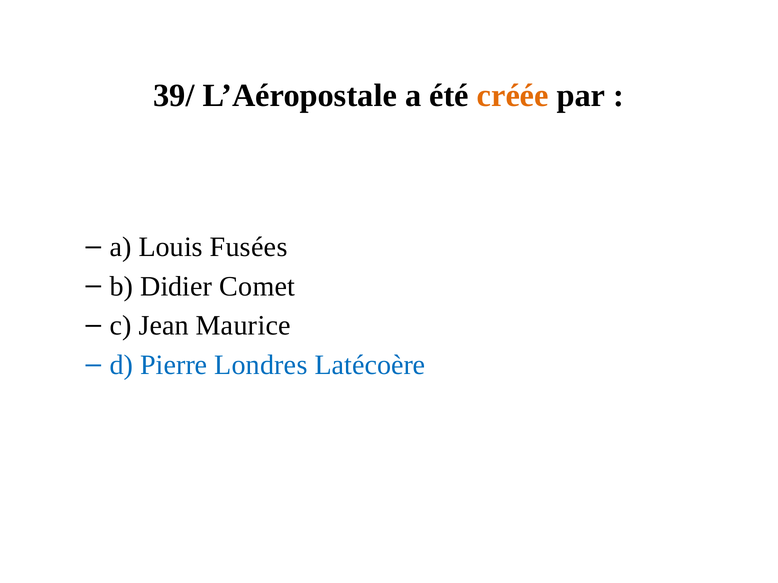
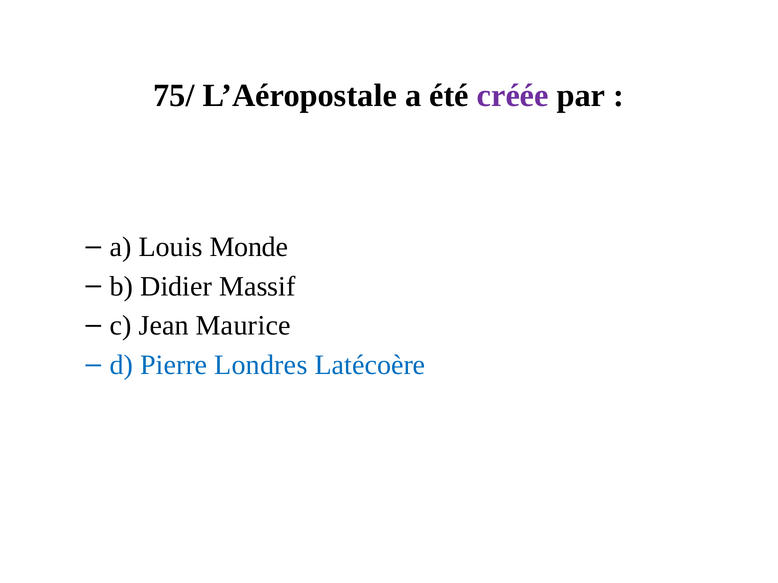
39/: 39/ -> 75/
créée colour: orange -> purple
Fusées: Fusées -> Monde
Comet: Comet -> Massif
